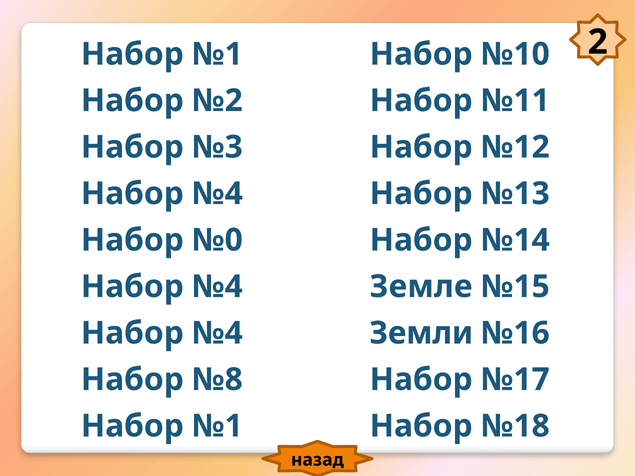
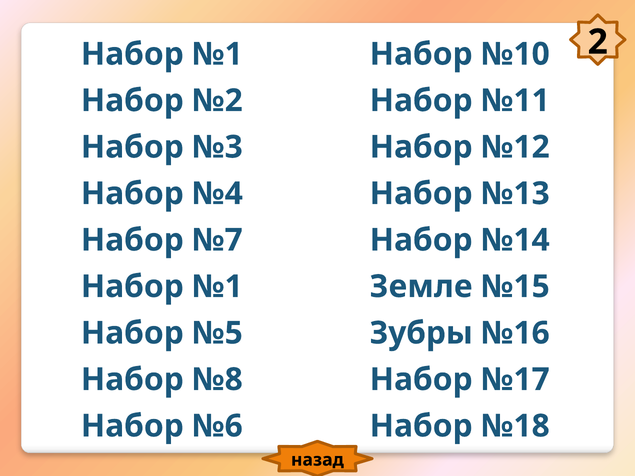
№0: №0 -> №7
№4 at (217, 287): №4 -> №1
№4 at (217, 333): №4 -> №5
Земли: Земли -> Зубры
№1 at (217, 426): №1 -> №6
